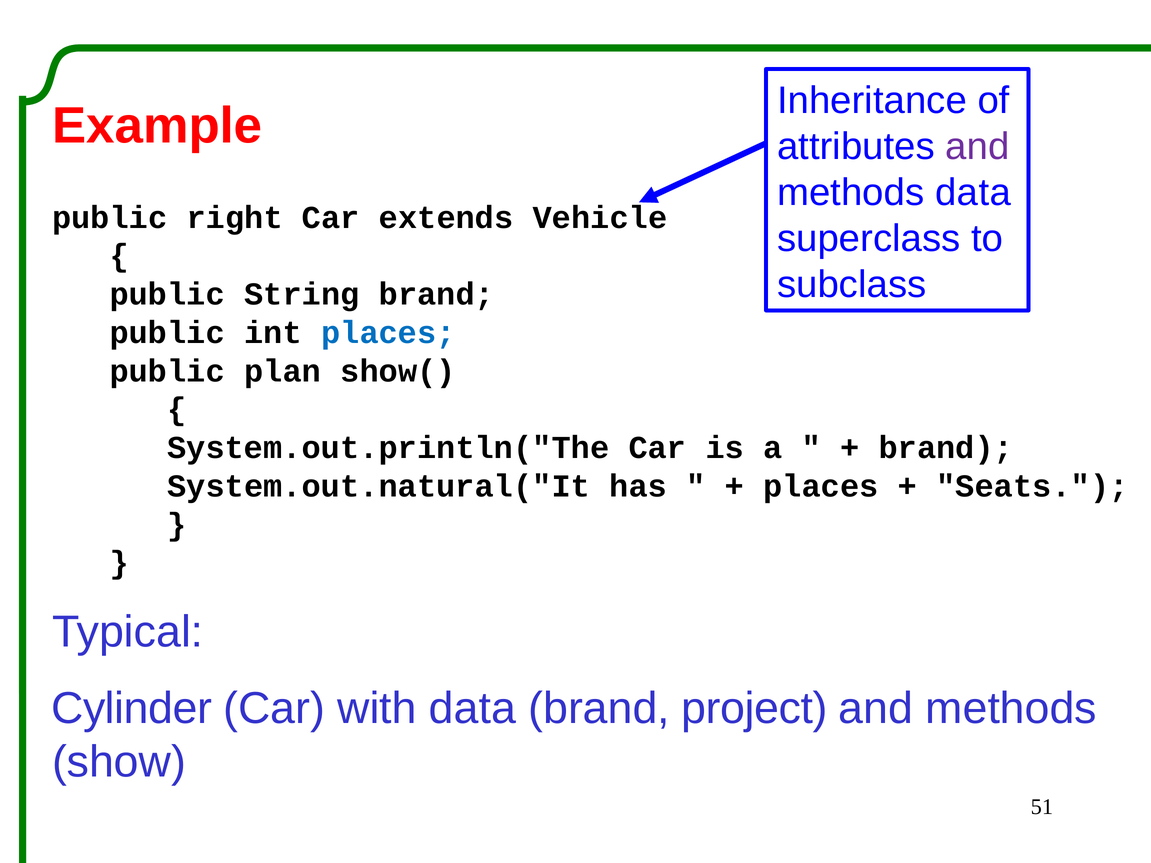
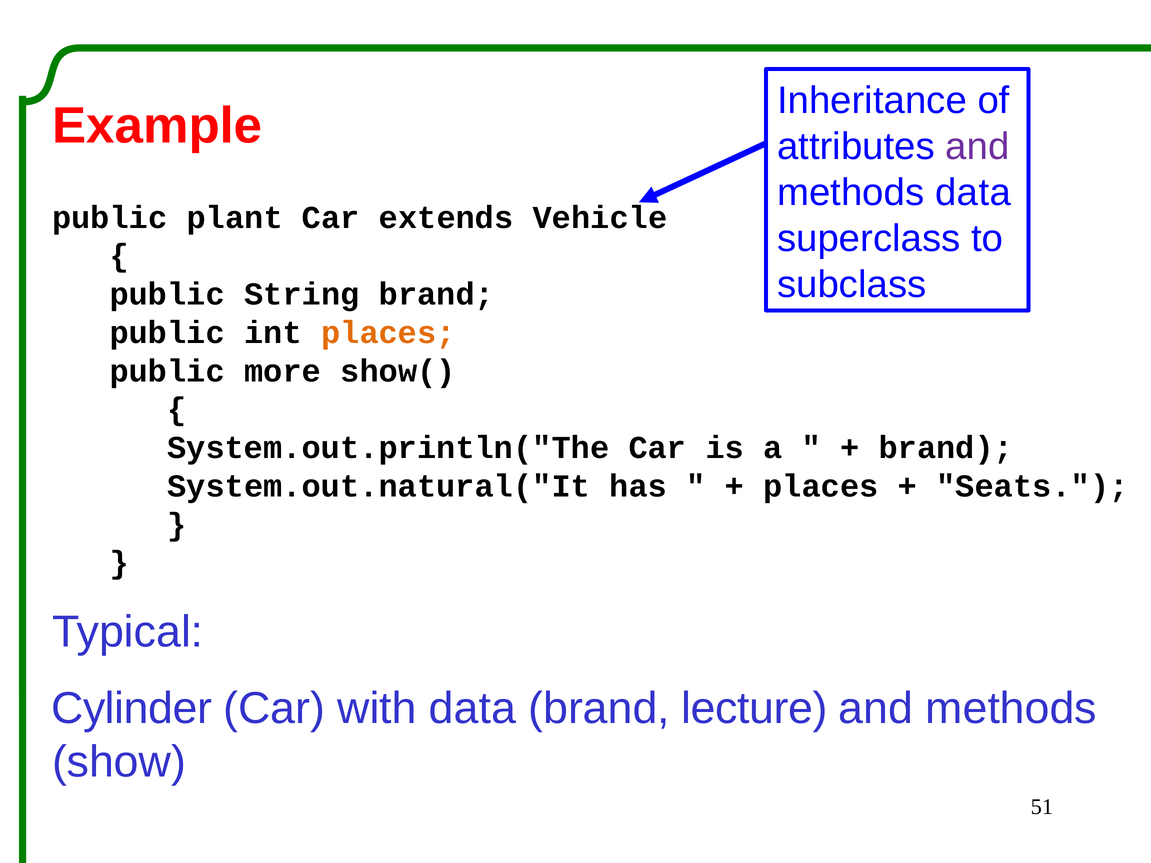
right: right -> plant
places at (388, 333) colour: blue -> orange
plan: plan -> more
project: project -> lecture
